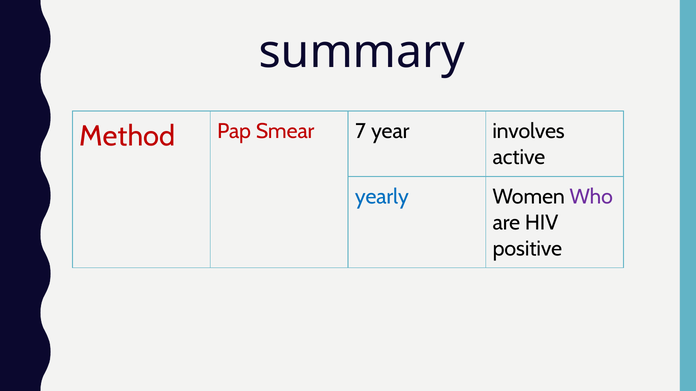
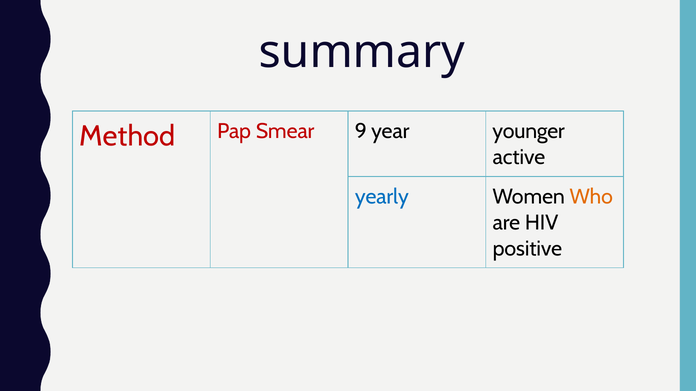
7: 7 -> 9
involves: involves -> younger
Who colour: purple -> orange
